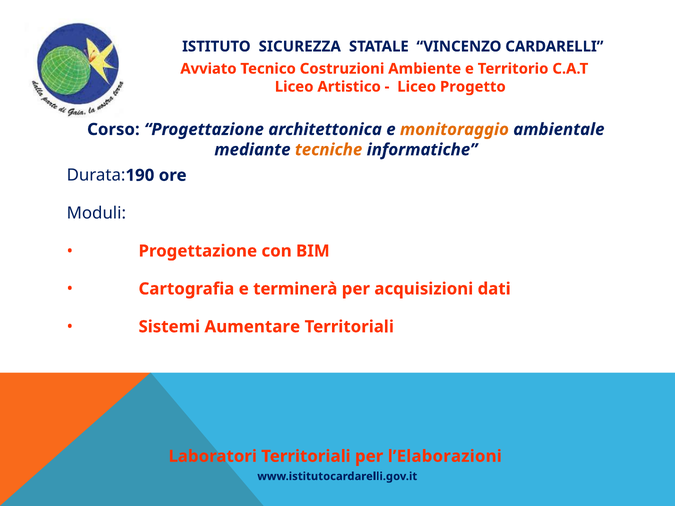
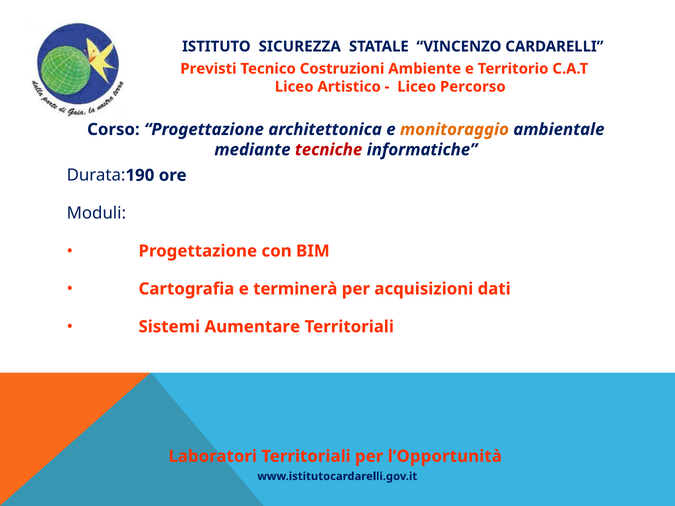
Avviato: Avviato -> Previsti
Progetto: Progetto -> Percorso
tecniche colour: orange -> red
l’Elaborazioni: l’Elaborazioni -> l’Opportunità
